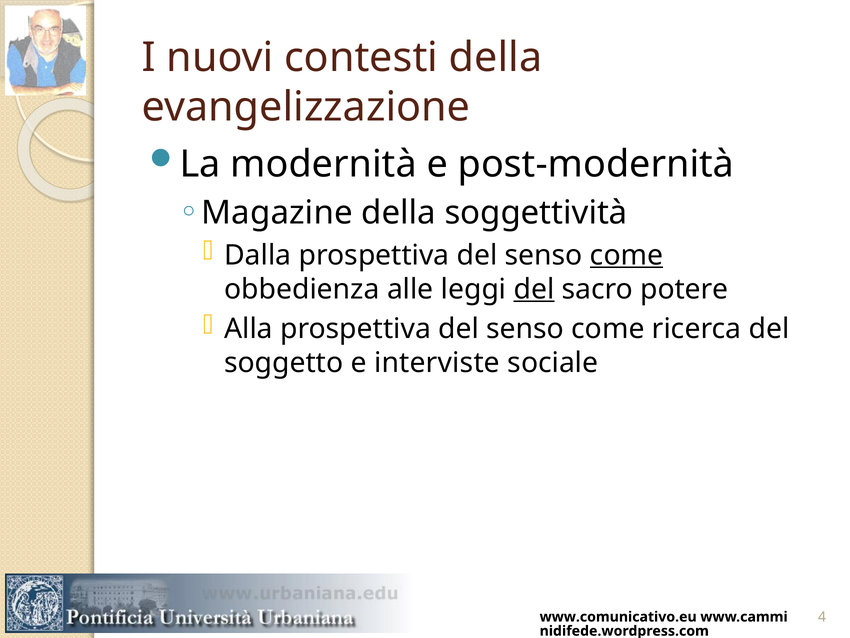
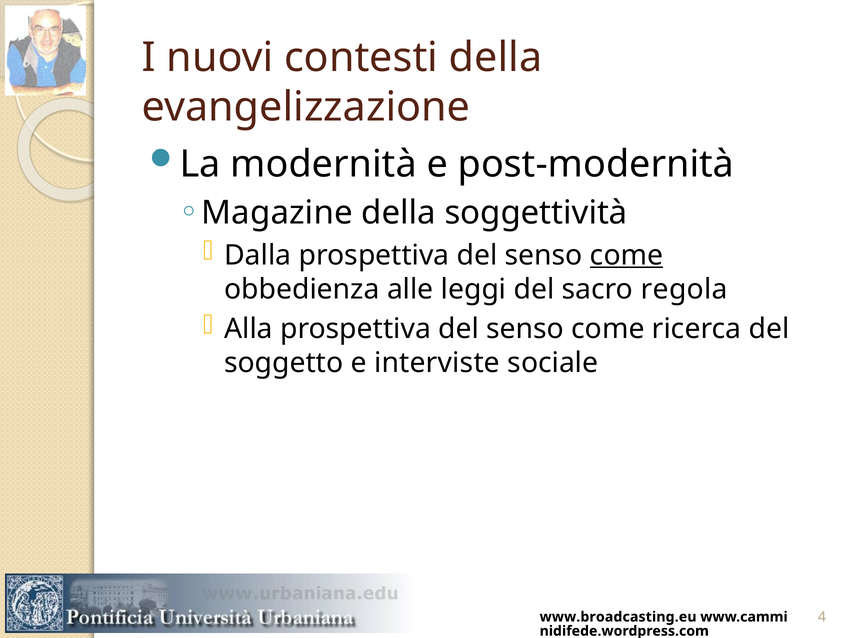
del at (534, 289) underline: present -> none
potere: potere -> regola
www.comunicativo.eu: www.comunicativo.eu -> www.broadcasting.eu
